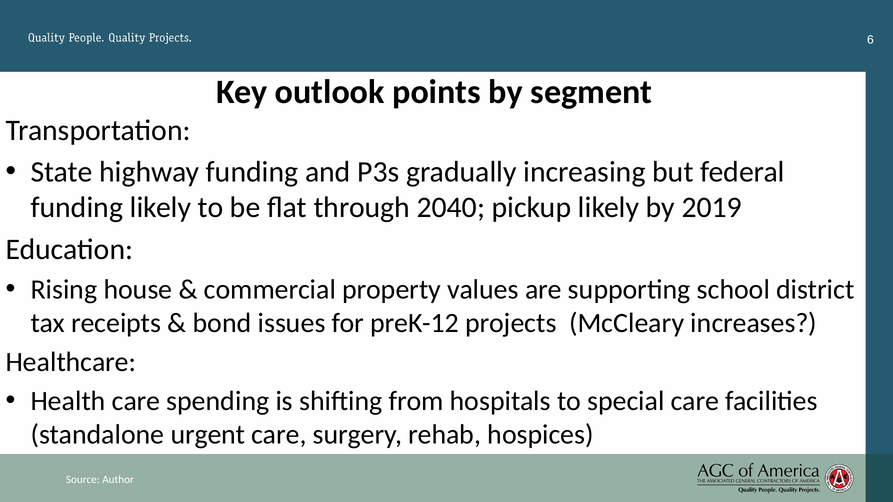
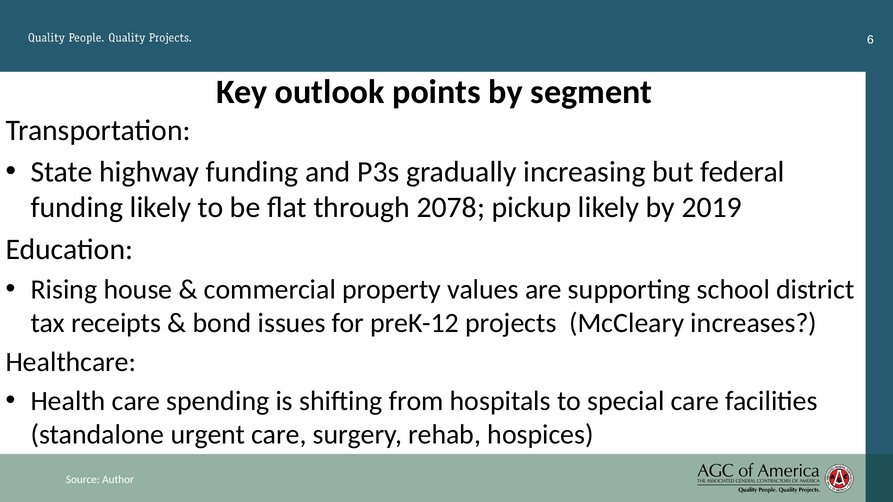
2040: 2040 -> 2078
